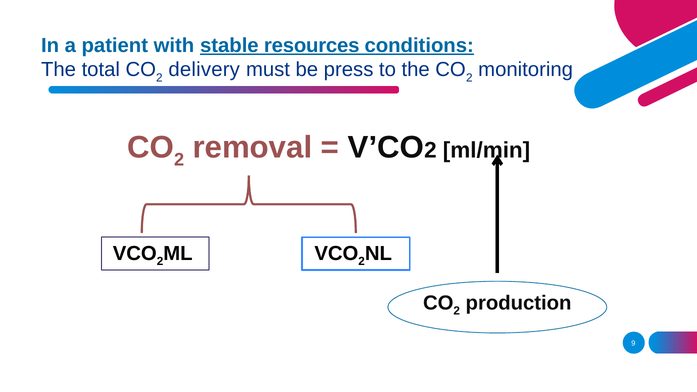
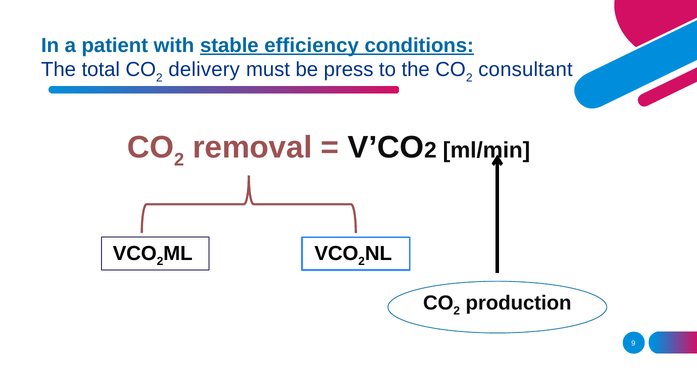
resources: resources -> efficiency
monitoring: monitoring -> consultant
